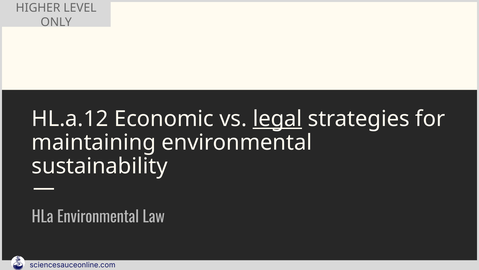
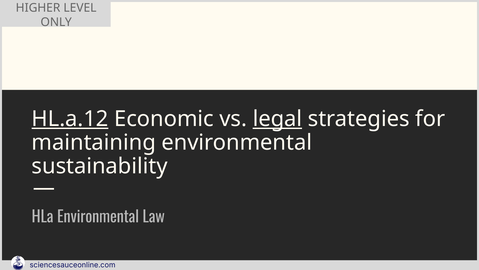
HL.a.12 underline: none -> present
